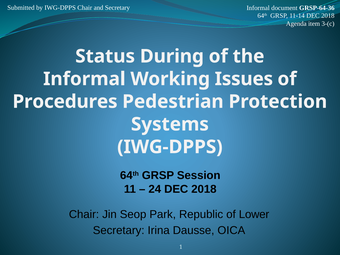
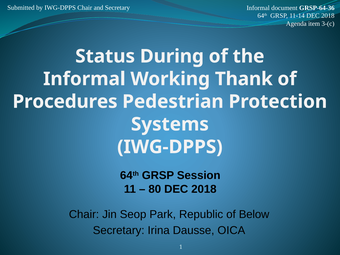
Issues: Issues -> Thank
24: 24 -> 80
Lower: Lower -> Below
